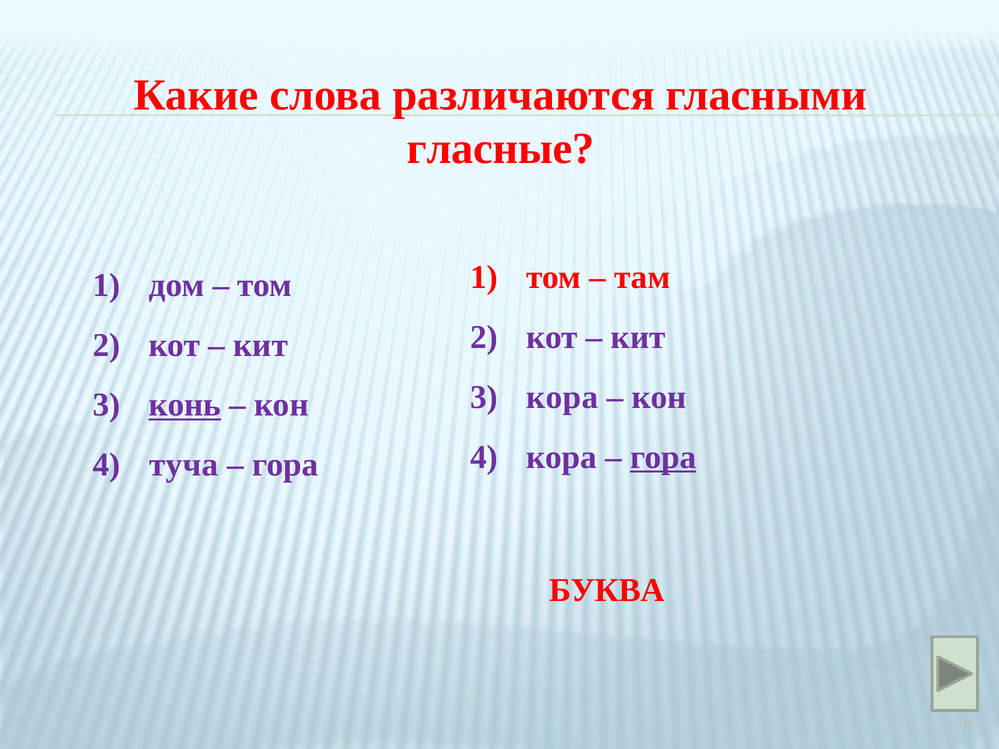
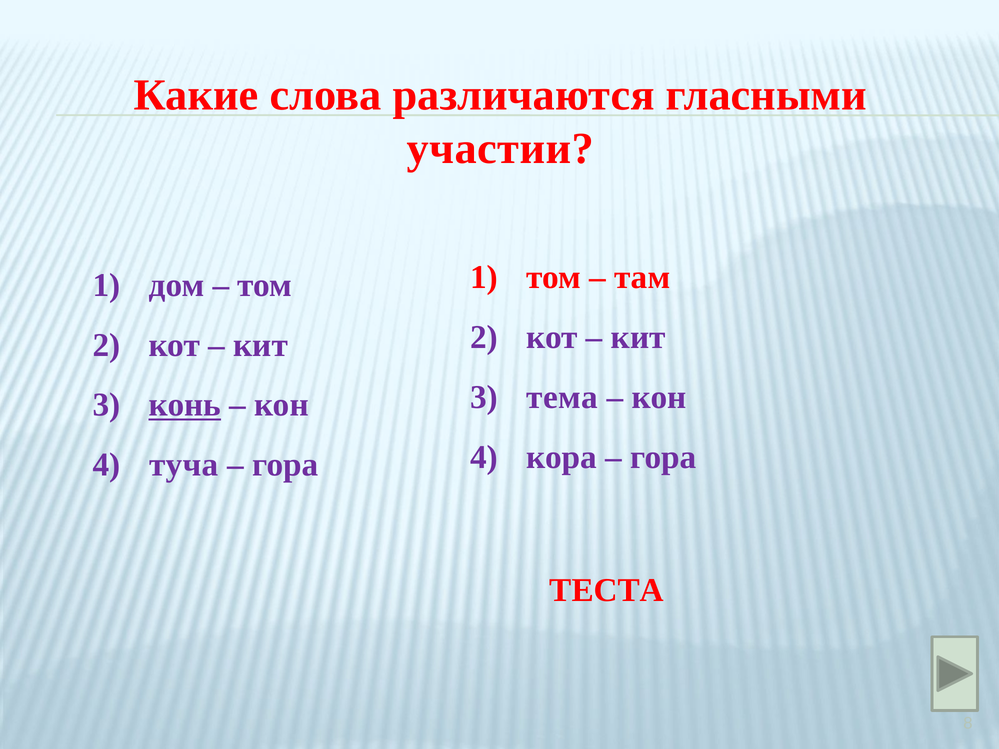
гласные: гласные -> участии
кора at (562, 397): кора -> тема
гора at (663, 457) underline: present -> none
БУКВА: БУКВА -> ТЕСТА
